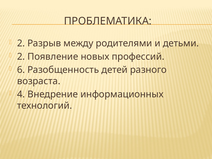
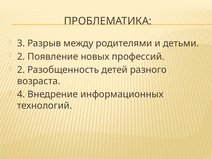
2 at (21, 43): 2 -> 3
6 at (21, 70): 6 -> 2
